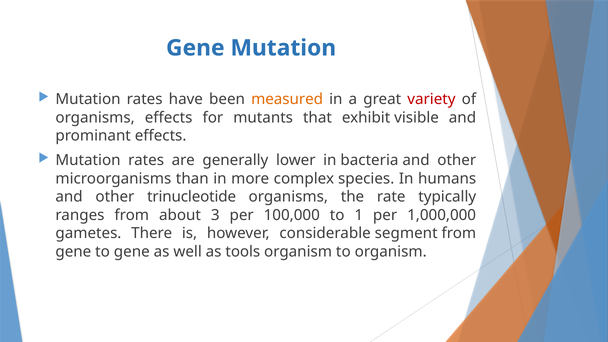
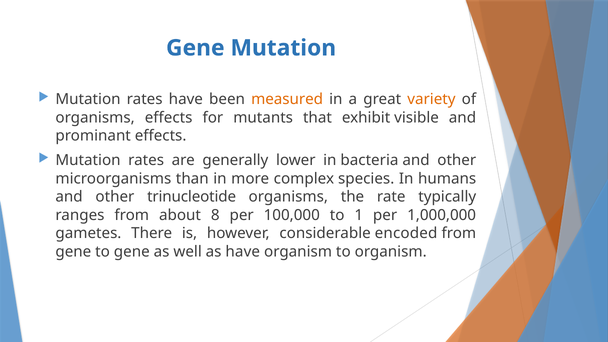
variety colour: red -> orange
3: 3 -> 8
segment: segment -> encoded
as tools: tools -> have
